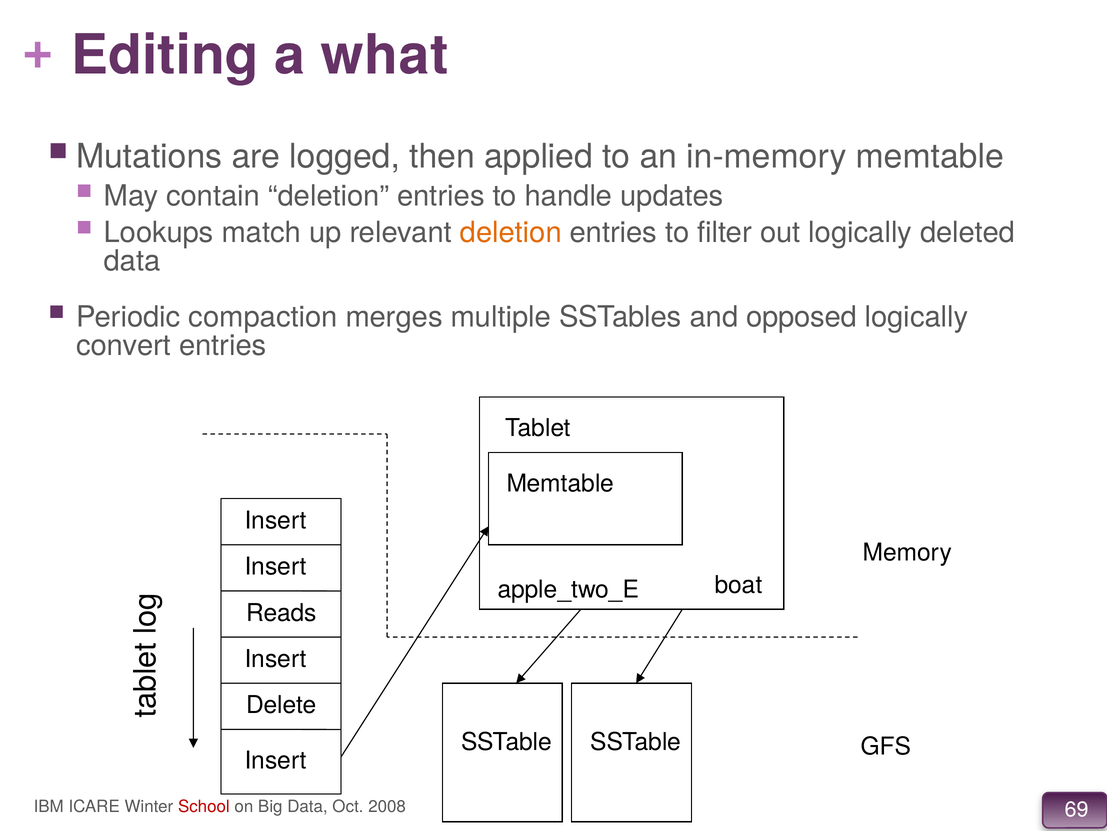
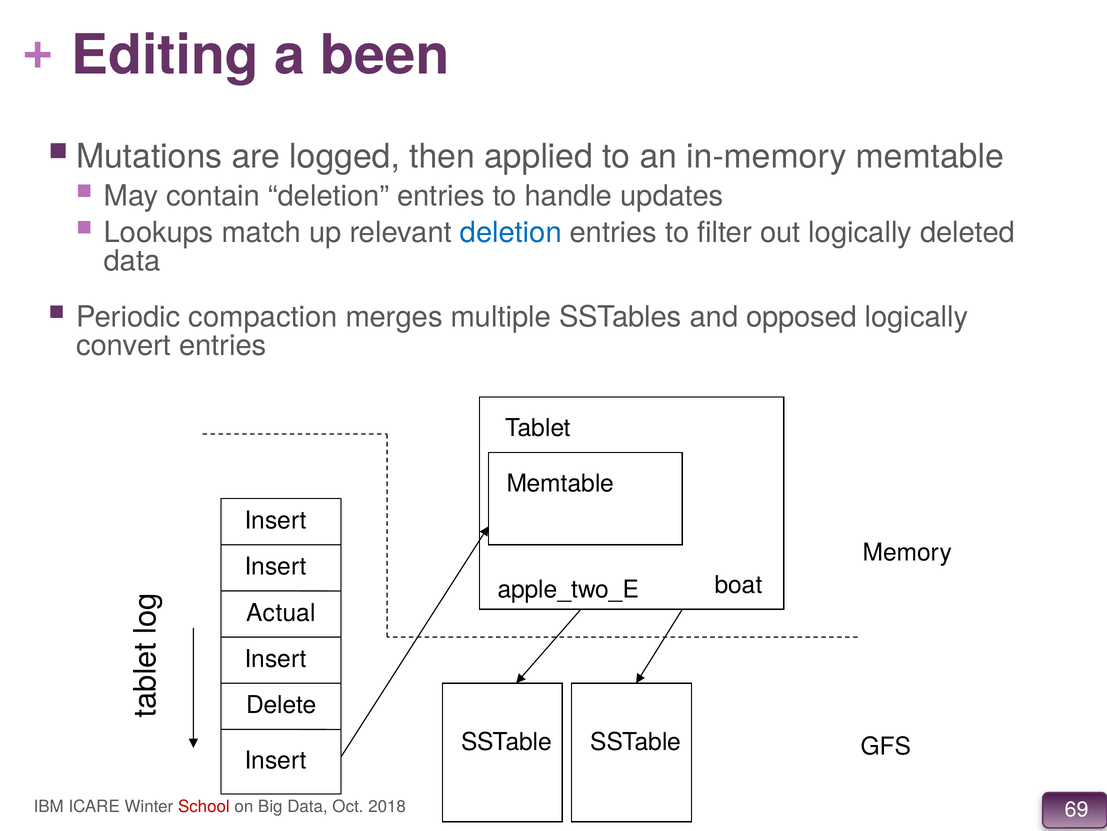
what: what -> been
deletion at (511, 232) colour: orange -> blue
Reads: Reads -> Actual
2008: 2008 -> 2018
